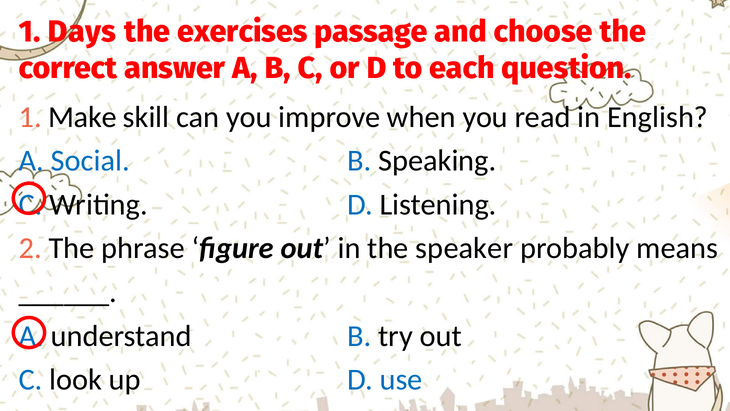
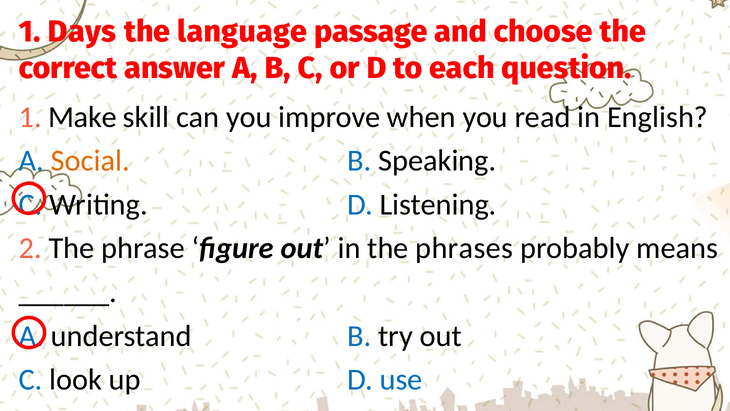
exercises: exercises -> language
Social colour: blue -> orange
speaker: speaker -> phrases
